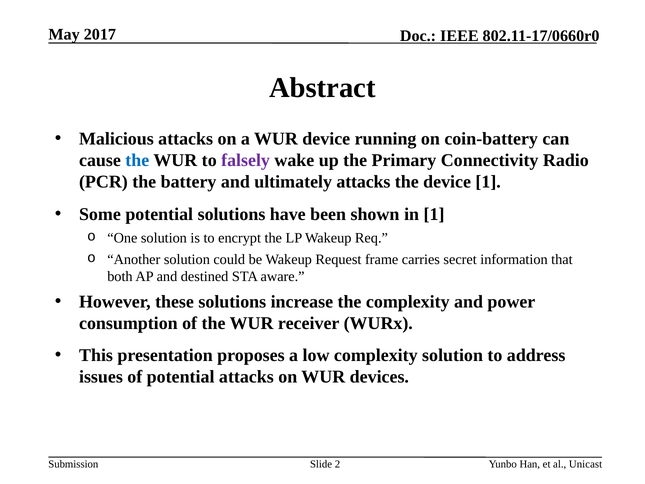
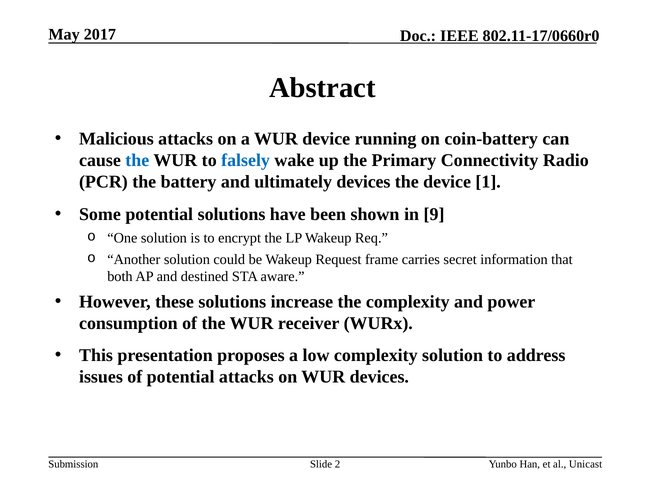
falsely colour: purple -> blue
ultimately attacks: attacks -> devices
in 1: 1 -> 9
